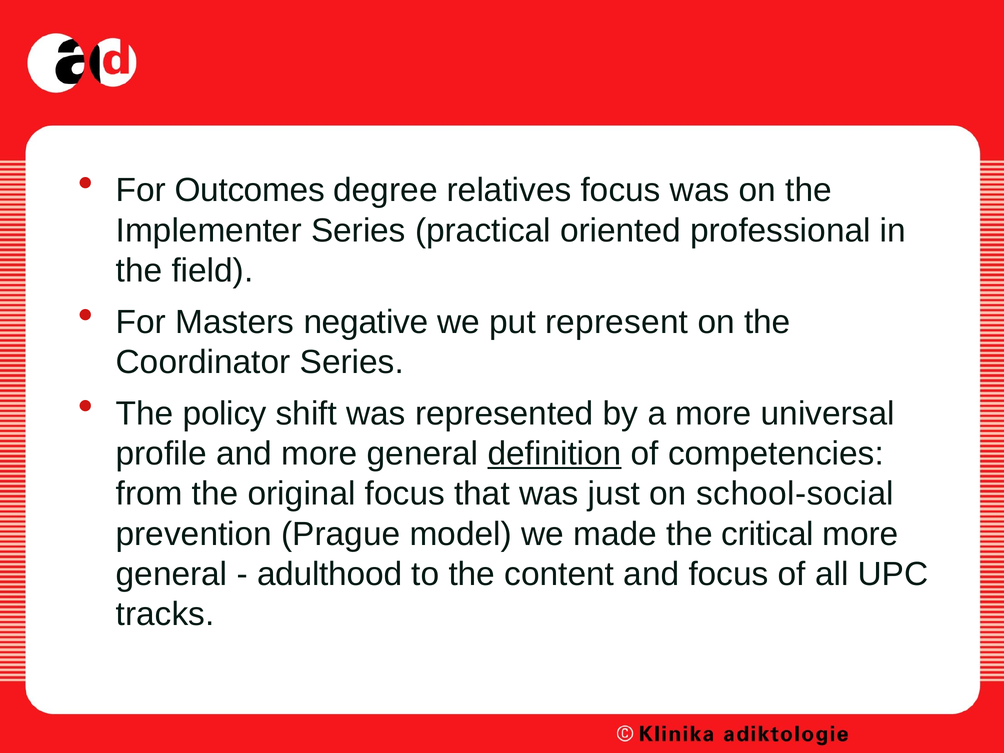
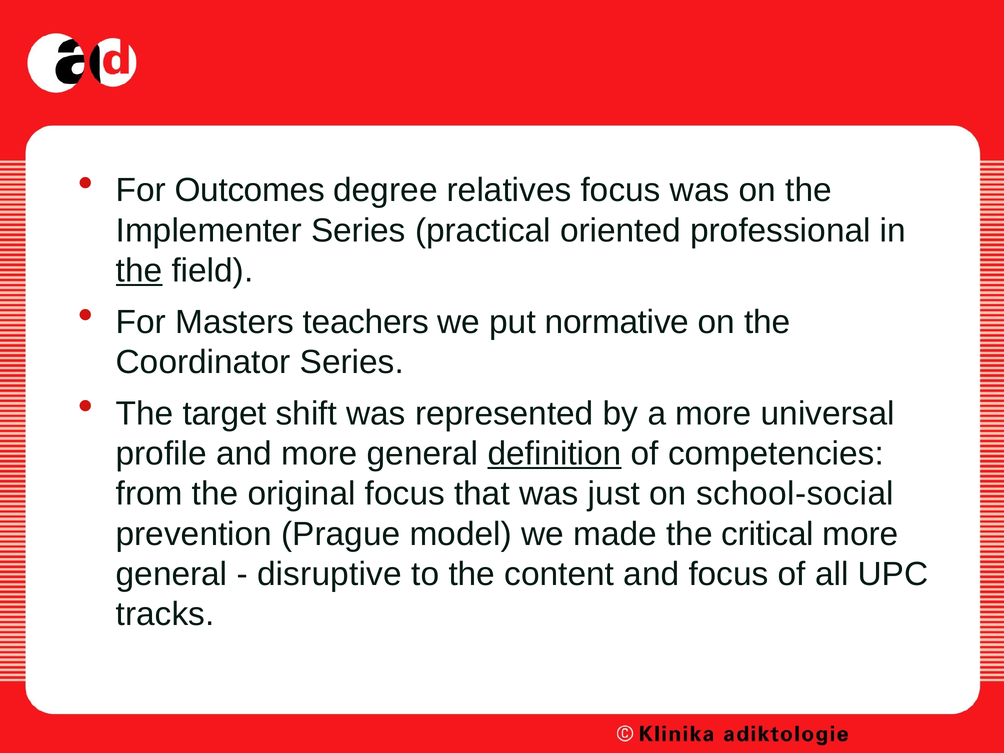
the at (139, 271) underline: none -> present
negative: negative -> teachers
represent: represent -> normative
policy: policy -> target
adulthood: adulthood -> disruptive
